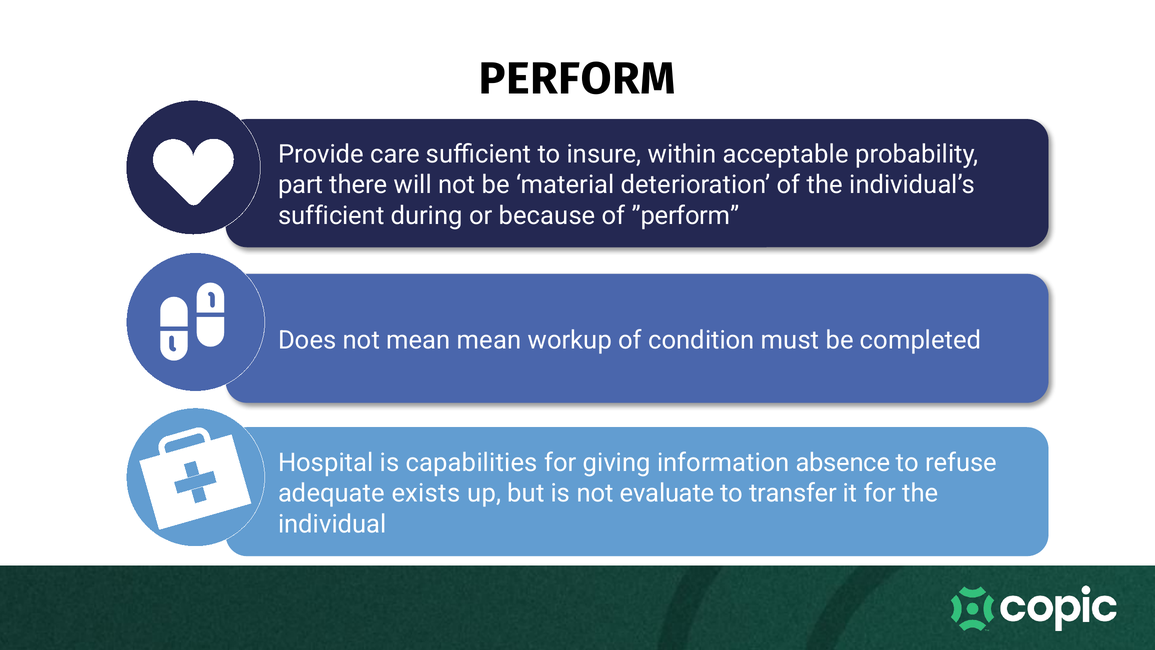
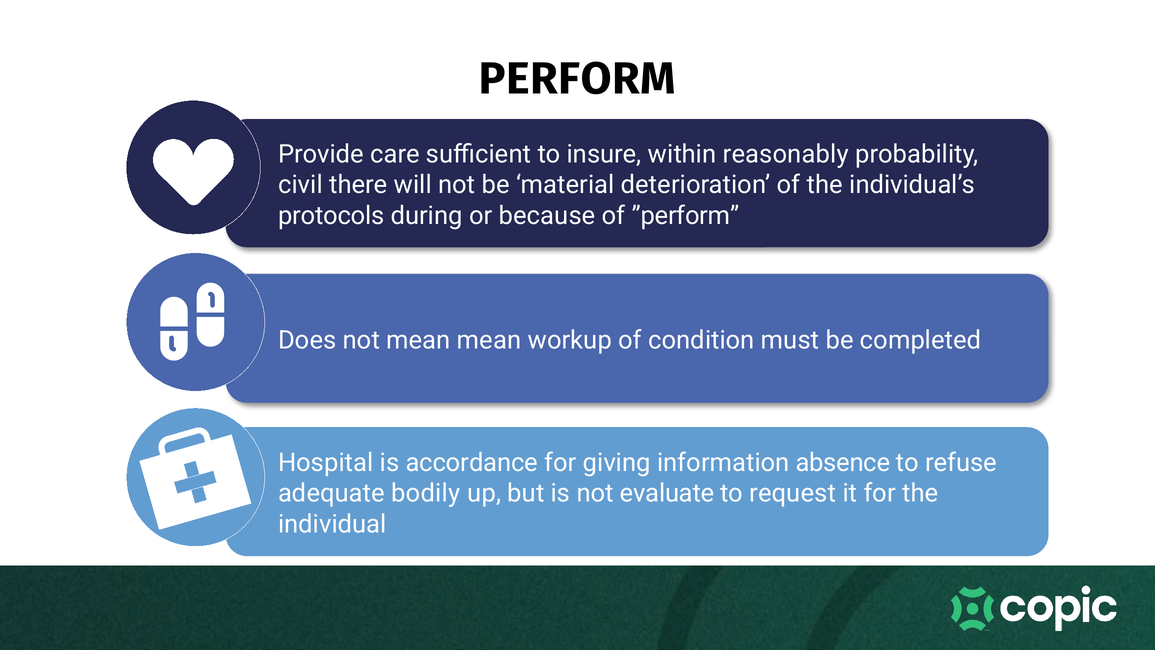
acceptable: acceptable -> reasonably
part: part -> civil
sufficient at (331, 216): sufficient -> protocols
capabilities: capabilities -> accordance
exists: exists -> bodily
transfer: transfer -> request
